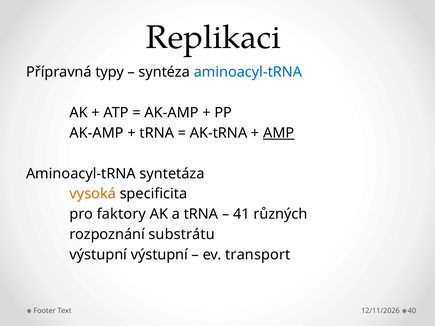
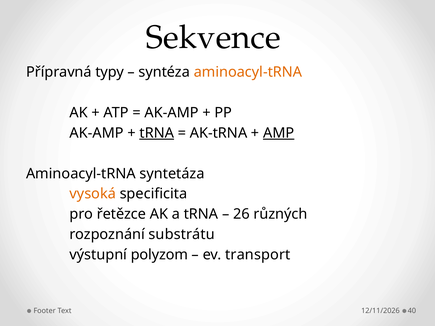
Replikaci: Replikaci -> Sekvence
aminoacyl-tRNA at (248, 72) colour: blue -> orange
tRNA at (157, 133) underline: none -> present
faktory: faktory -> řetězce
41: 41 -> 26
výstupní výstupní: výstupní -> polyzom
